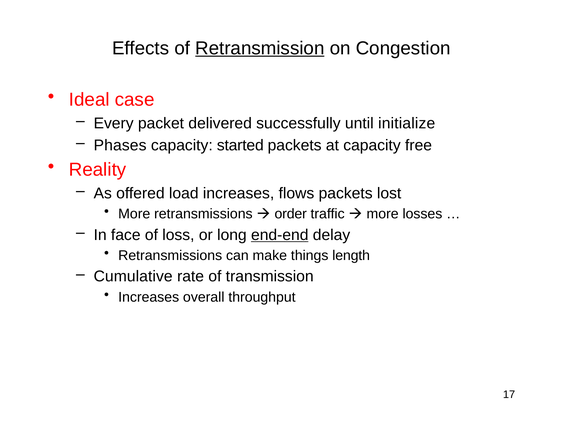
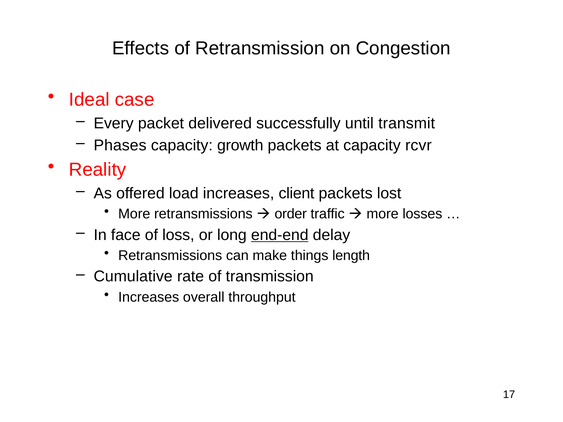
Retransmission underline: present -> none
initialize: initialize -> transmit
started: started -> growth
free: free -> rcvr
flows: flows -> client
